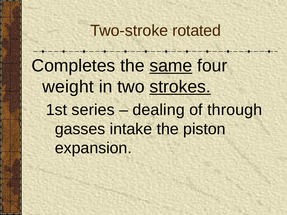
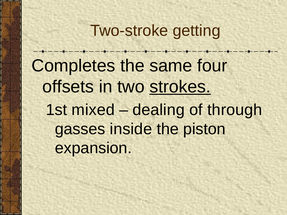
rotated: rotated -> getting
same underline: present -> none
weight: weight -> offsets
series: series -> mixed
intake: intake -> inside
